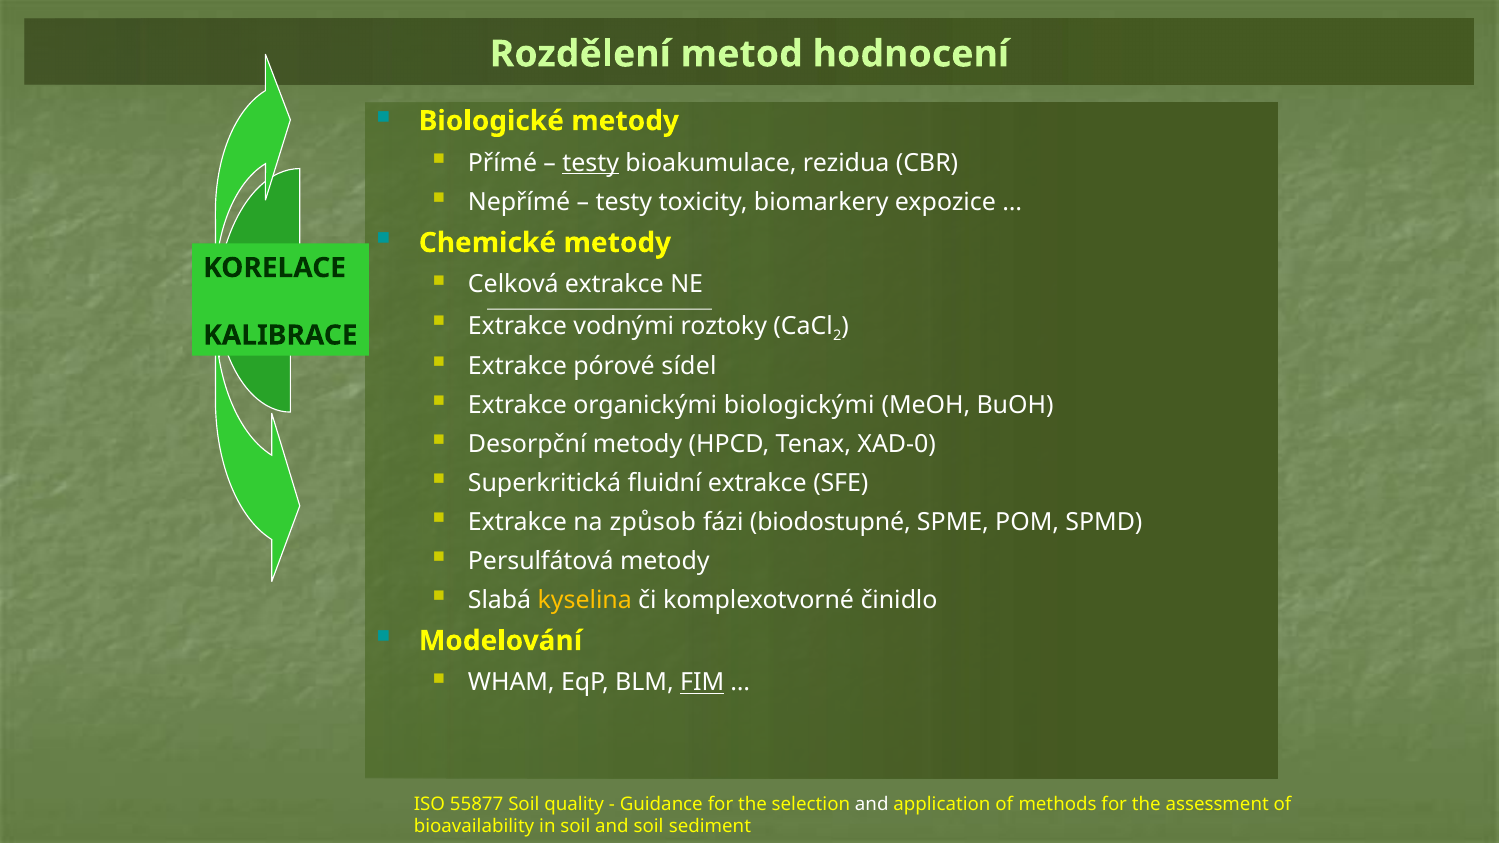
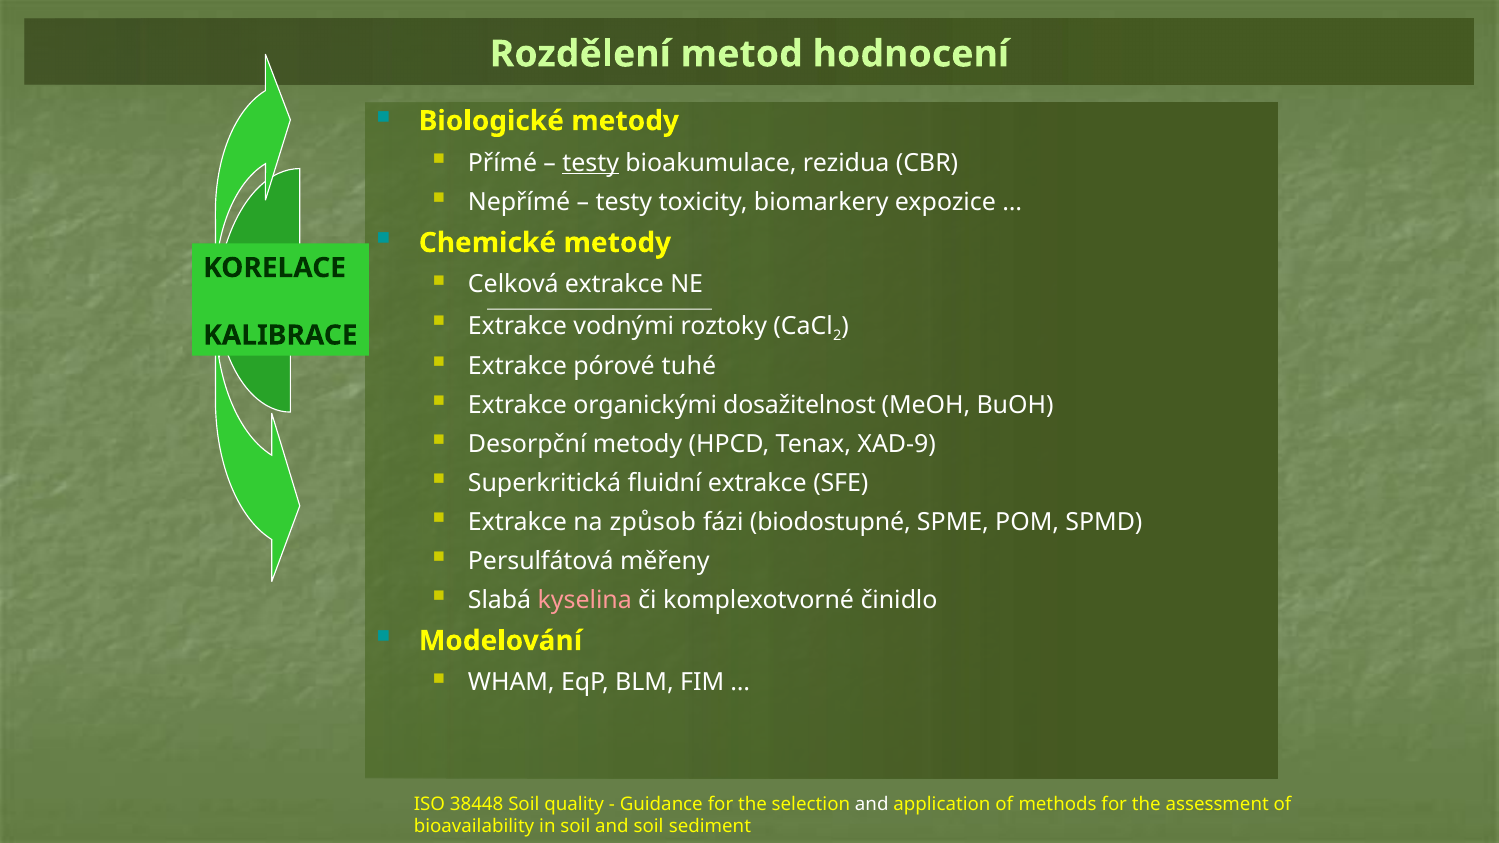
sídel: sídel -> tuhé
biologickými: biologickými -> dosažitelnost
XAD-0: XAD-0 -> XAD-9
Persulfátová metody: metody -> měřeny
kyselina colour: yellow -> pink
FIM underline: present -> none
55877: 55877 -> 38448
